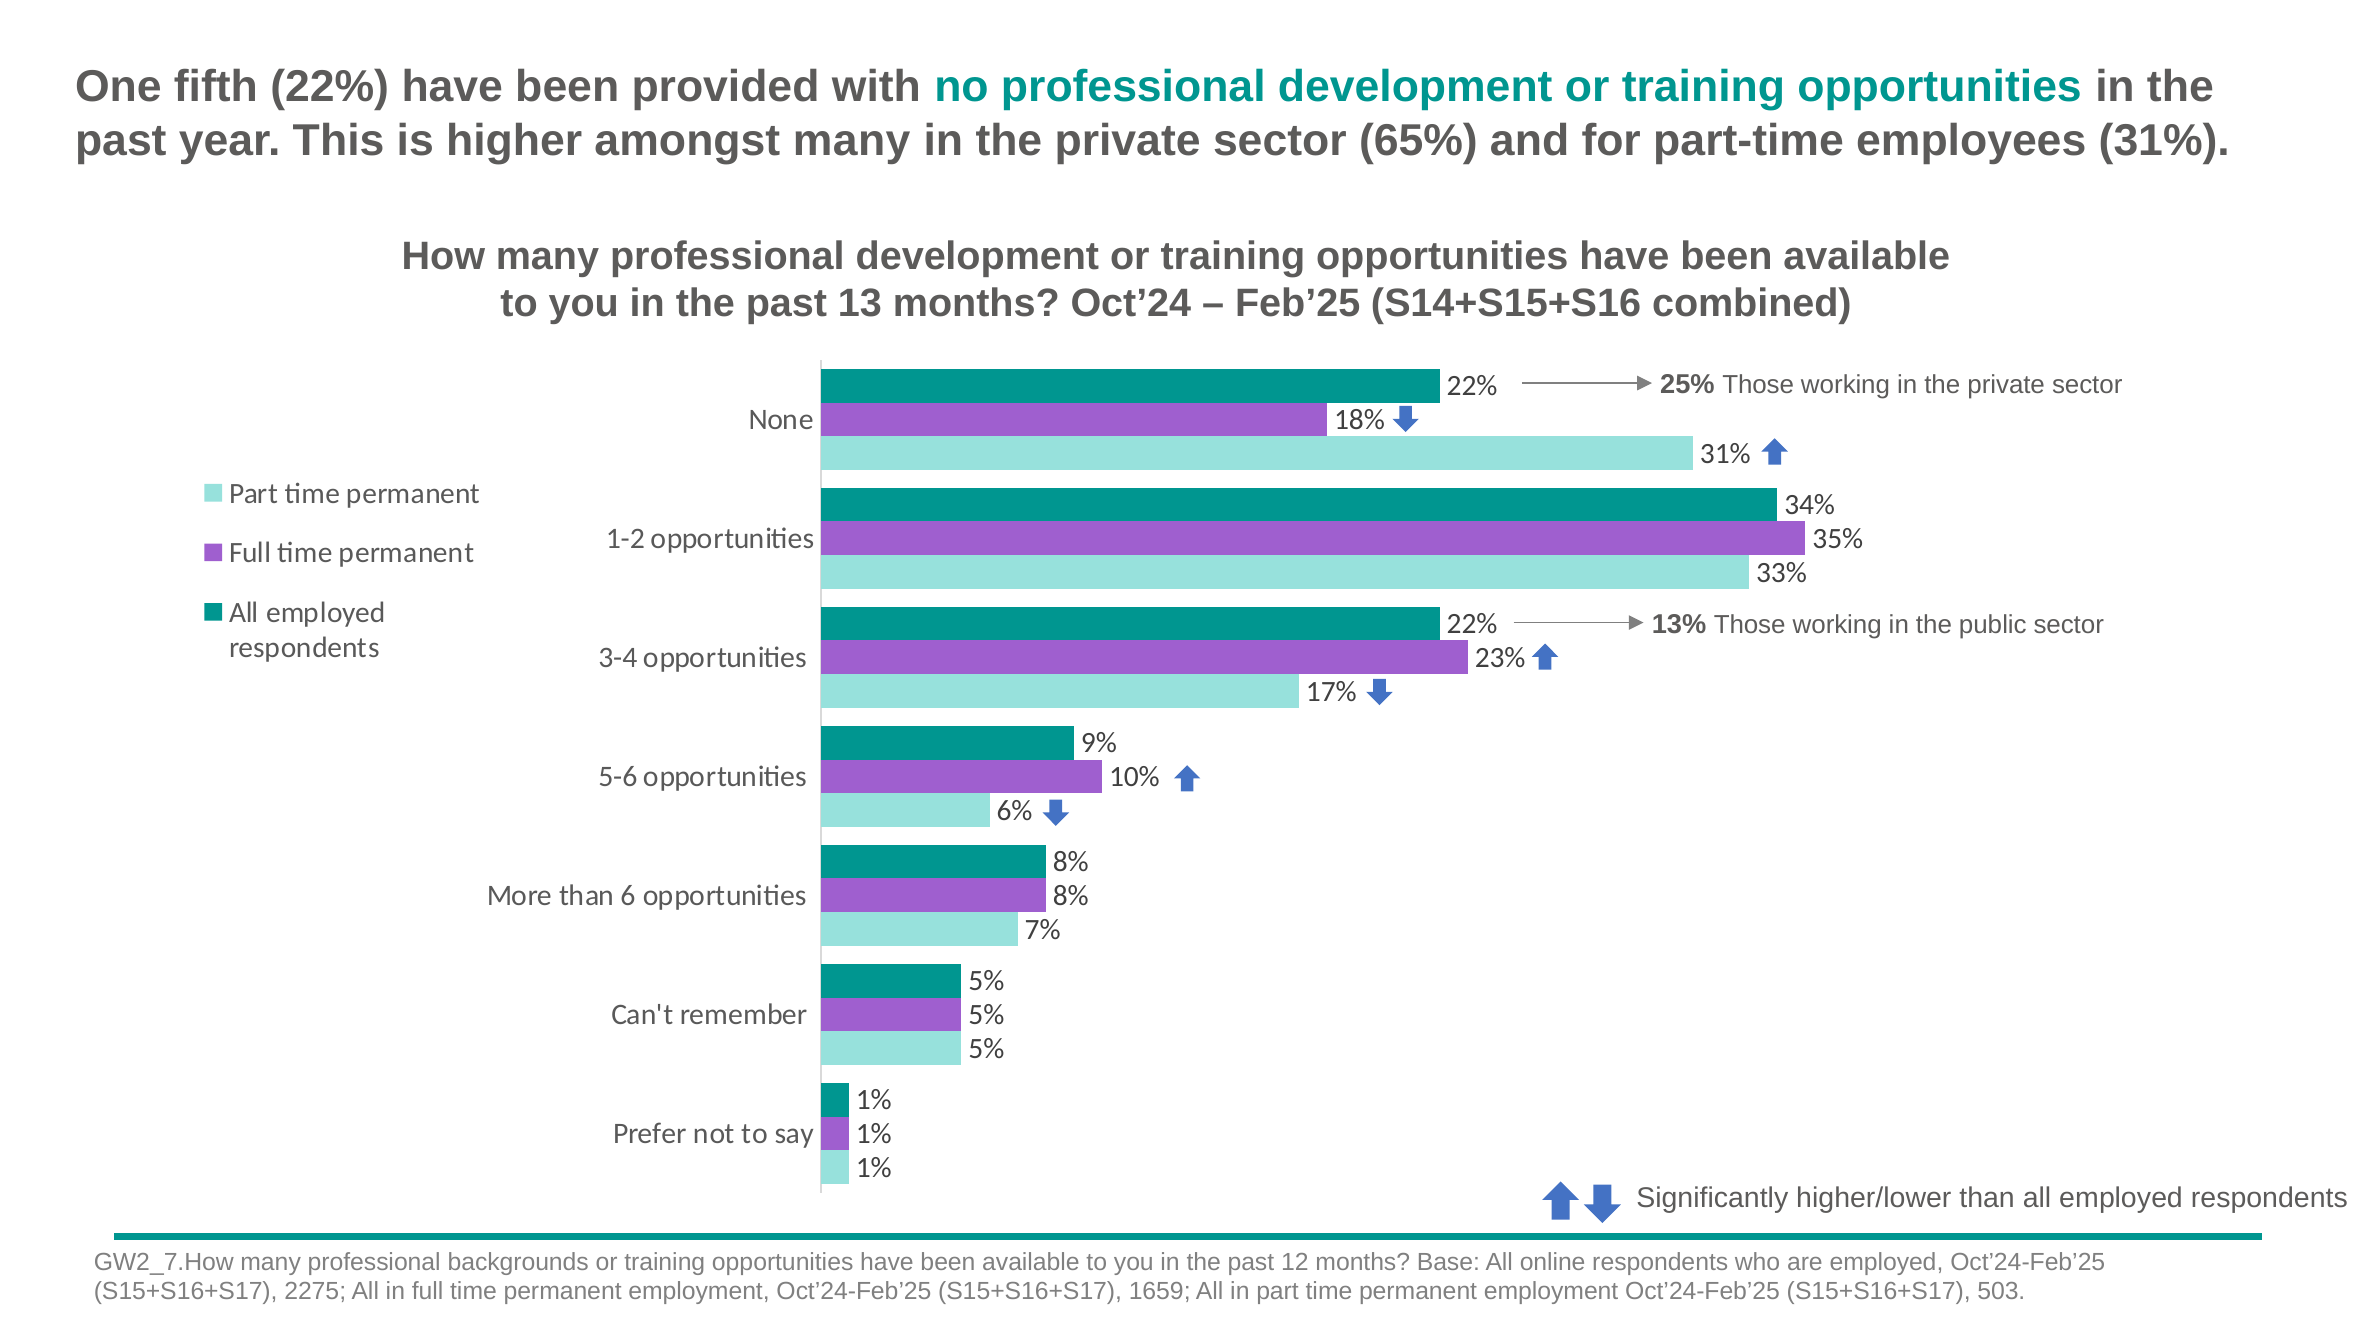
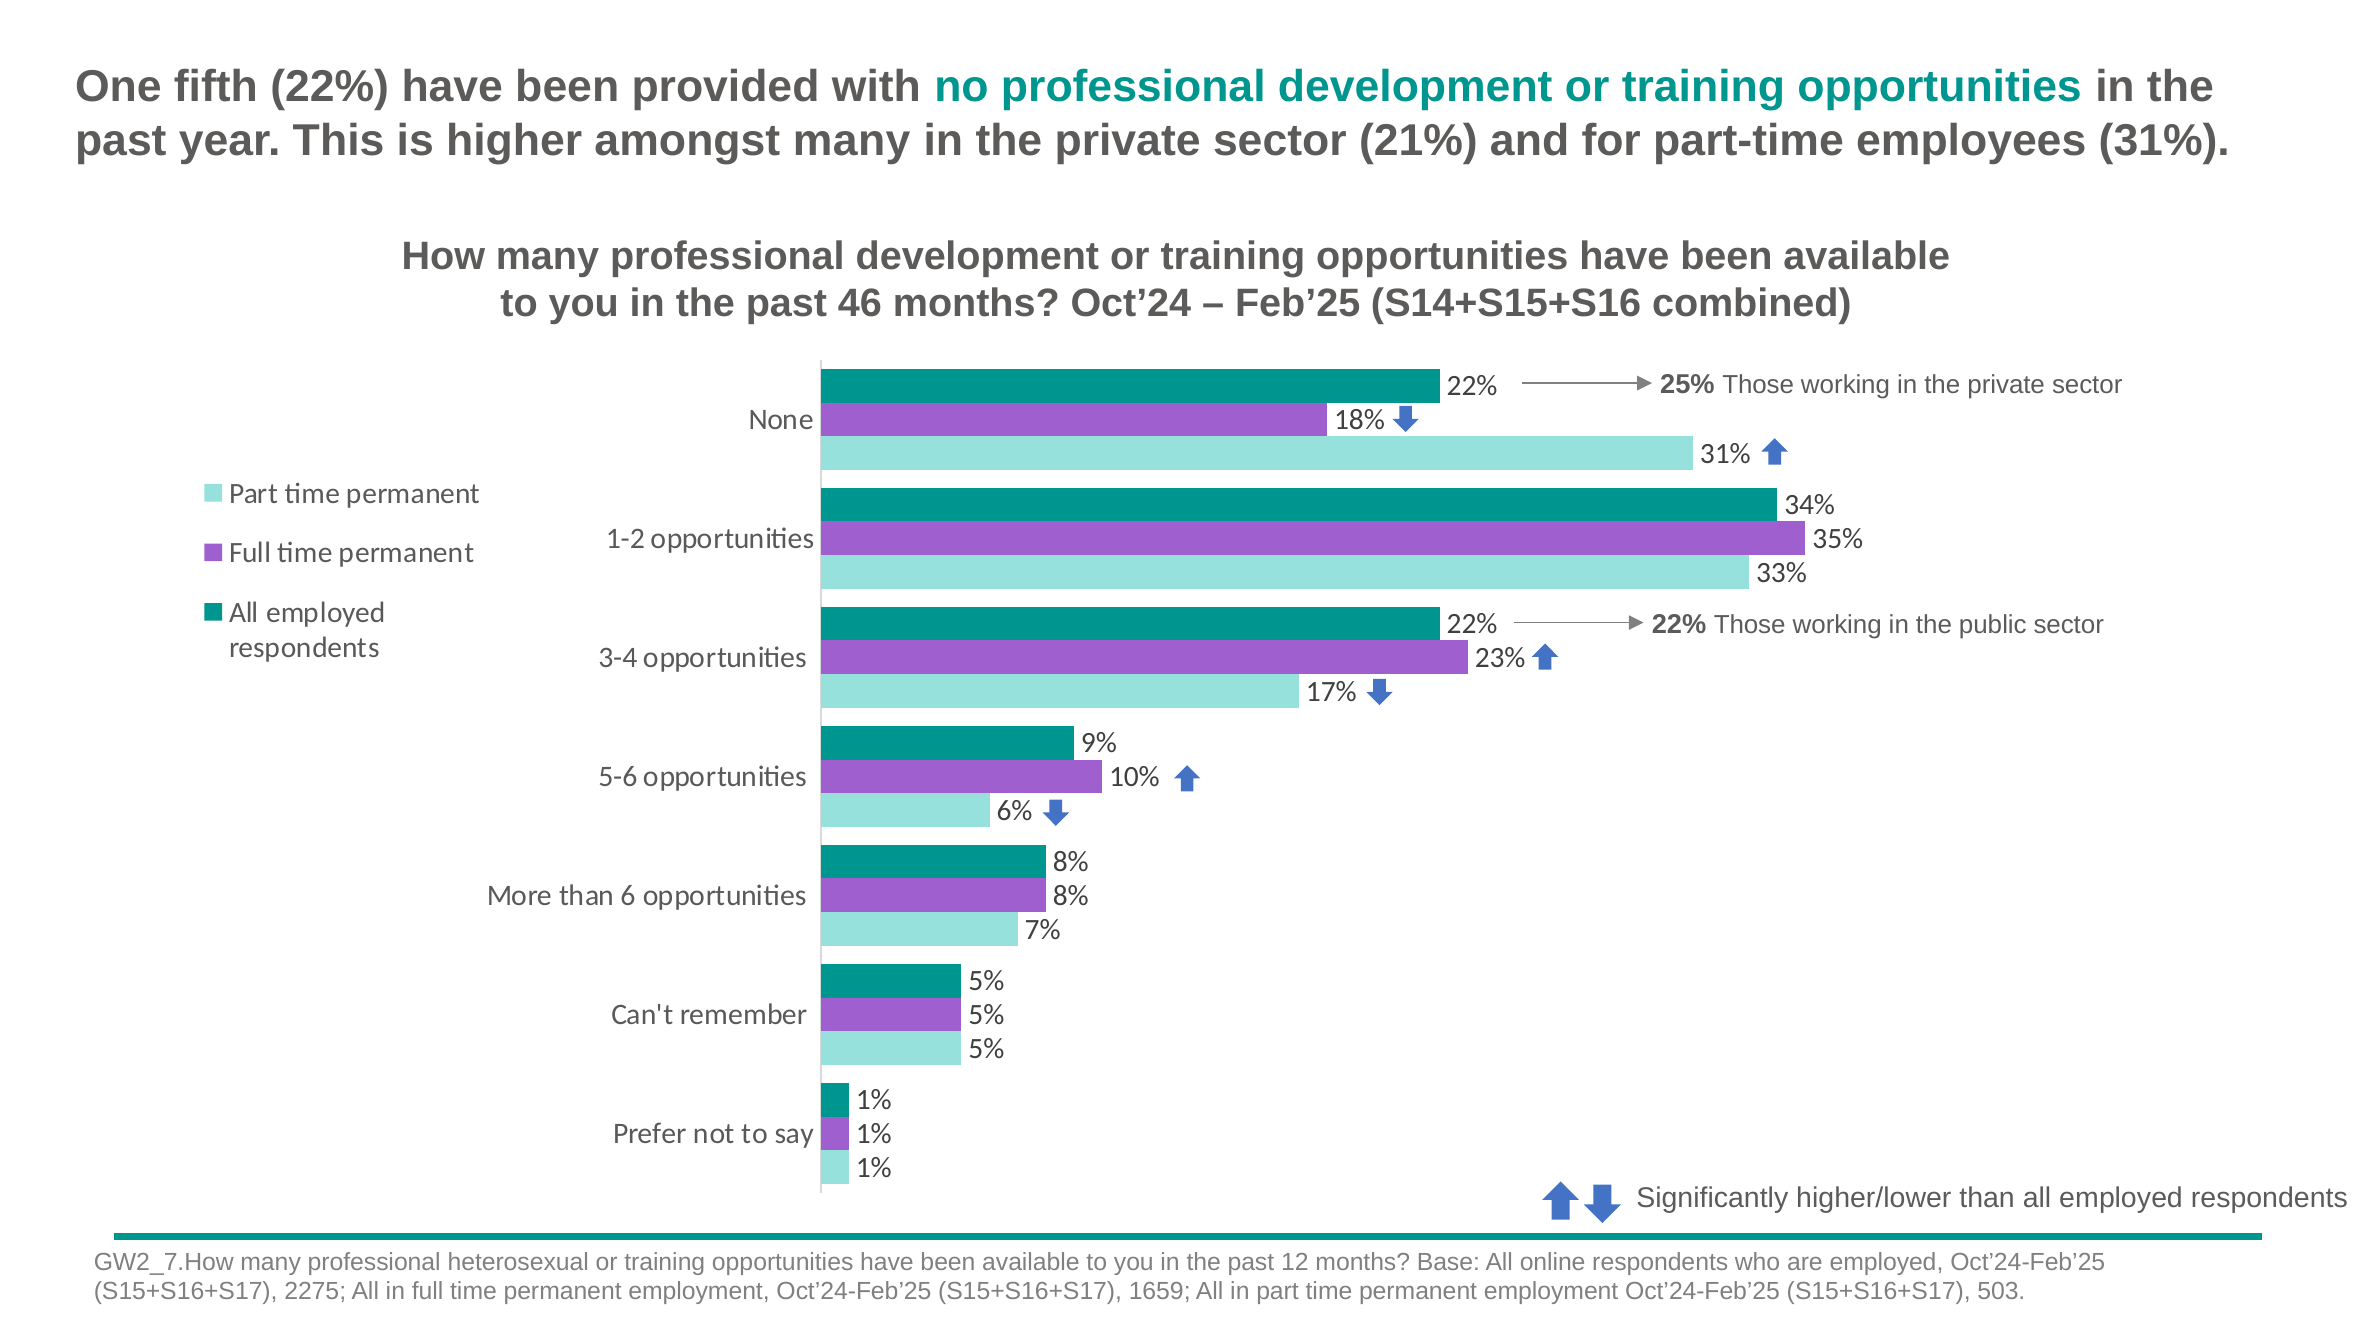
65%: 65% -> 21%
13: 13 -> 46
13% at (1679, 624): 13% -> 22%
backgrounds: backgrounds -> heterosexual
